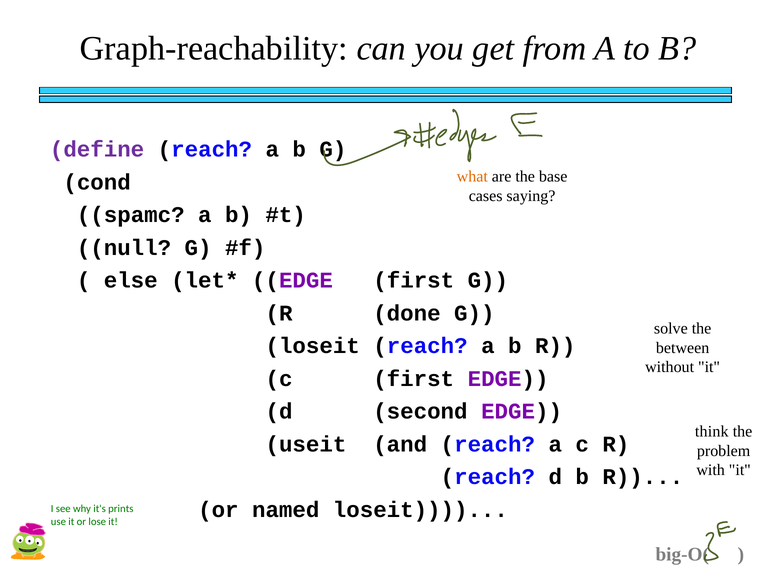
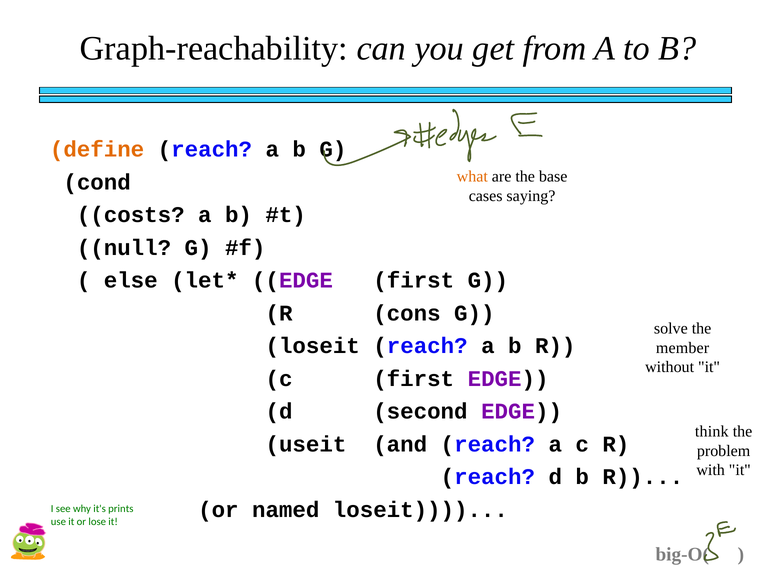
define colour: purple -> orange
spamc: spamc -> costs
done: done -> cons
between: between -> member
